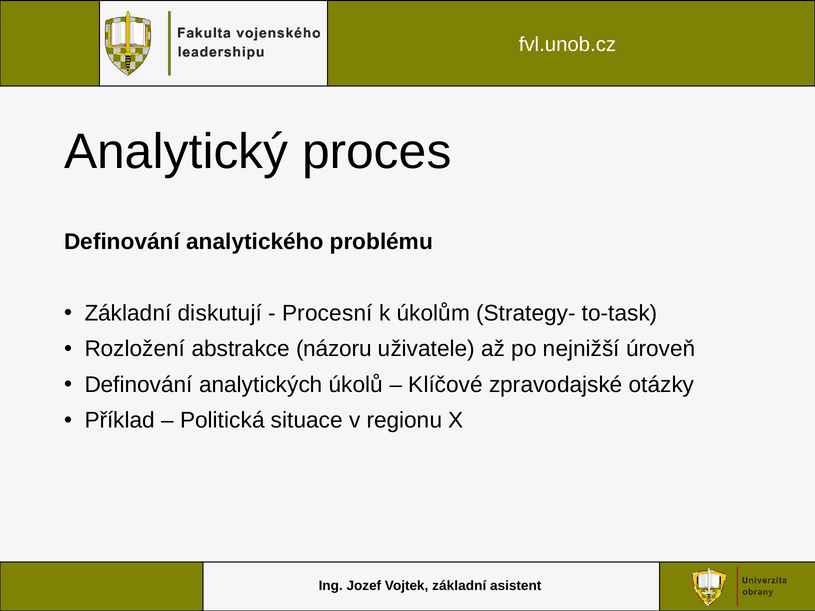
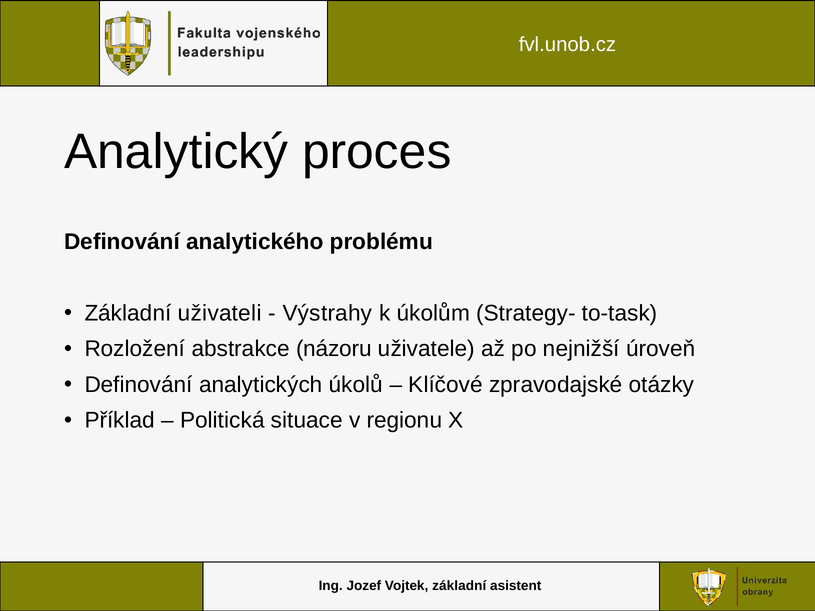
diskutují: diskutují -> uživateli
Procesní: Procesní -> Výstrahy
